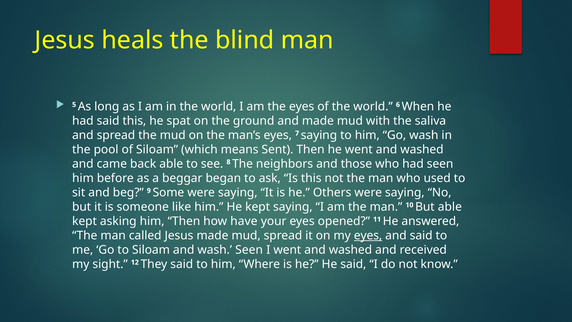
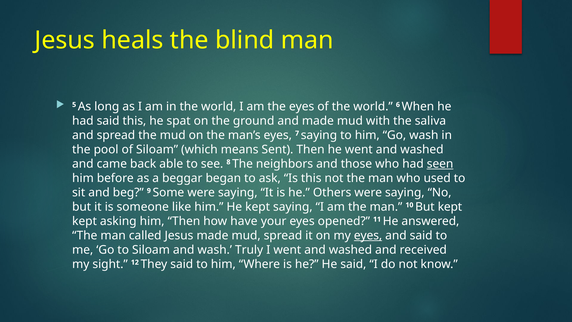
seen at (440, 164) underline: none -> present
But able: able -> kept
wash Seen: Seen -> Truly
